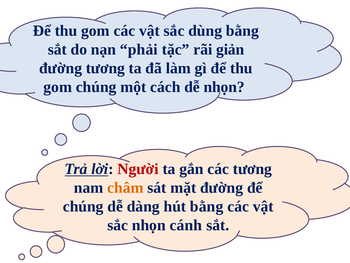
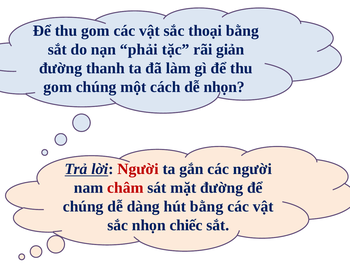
dùng: dùng -> thoại
đường tương: tương -> thanh
các tương: tương -> người
châm colour: orange -> red
cánh: cánh -> chiếc
